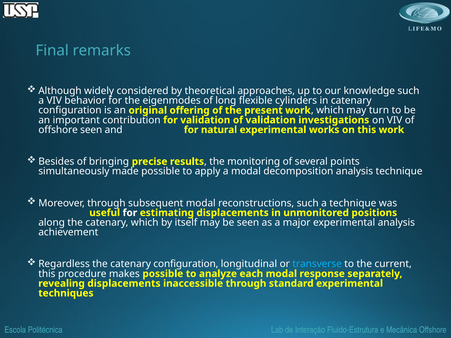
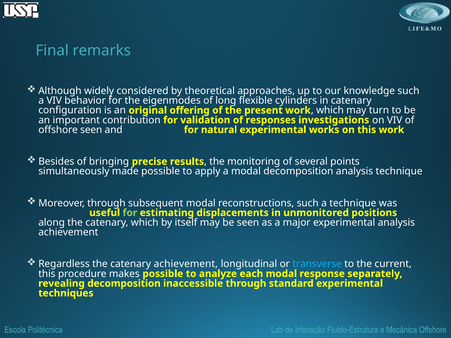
of validation: validation -> responses
for at (130, 213) colour: white -> light green
the catenary configuration: configuration -> achievement
revealing displacements: displacements -> decomposition
